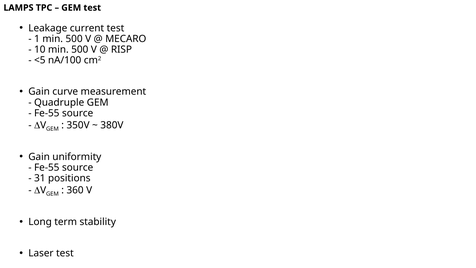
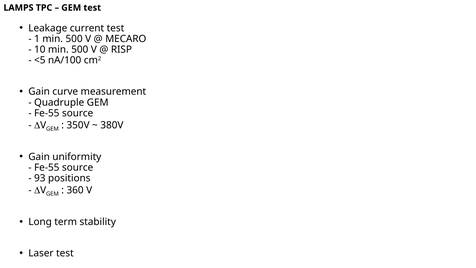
31: 31 -> 93
